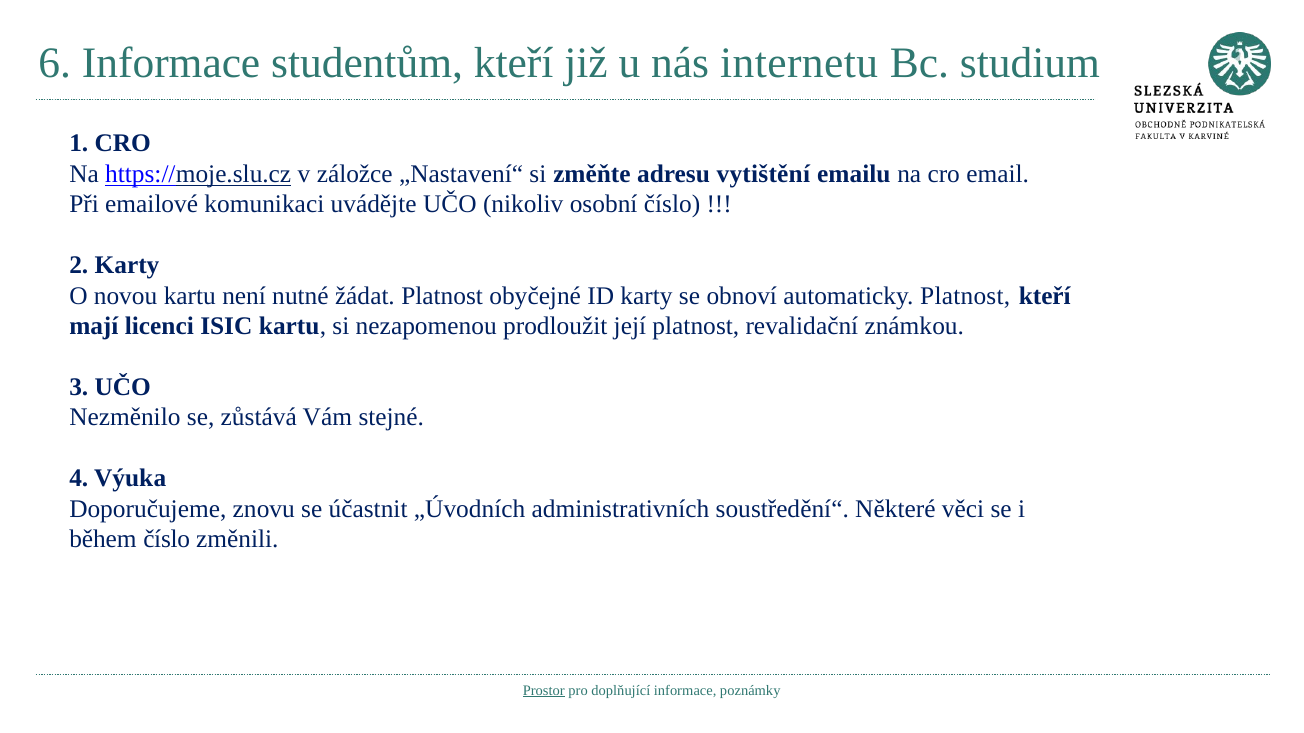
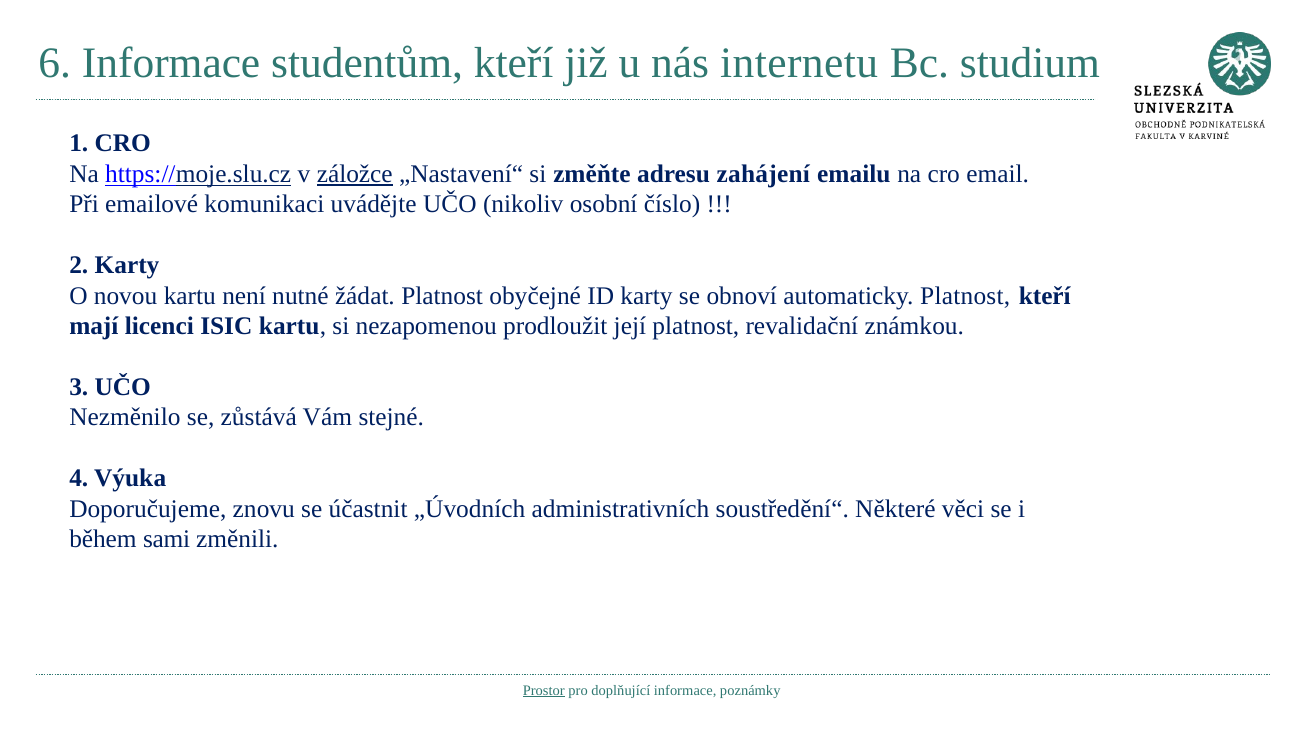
záložce underline: none -> present
vytištění: vytištění -> zahájení
během číslo: číslo -> sami
